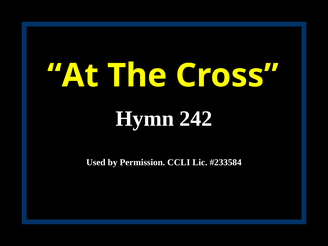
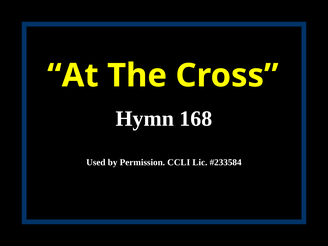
242: 242 -> 168
